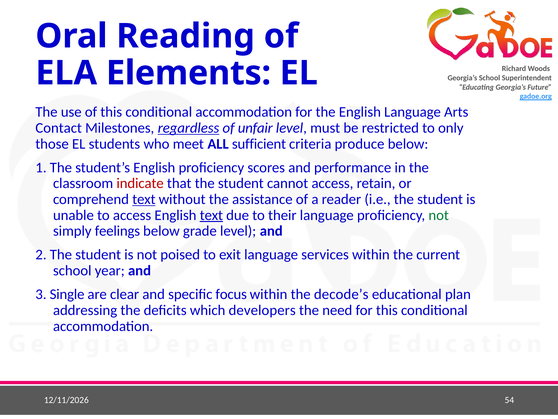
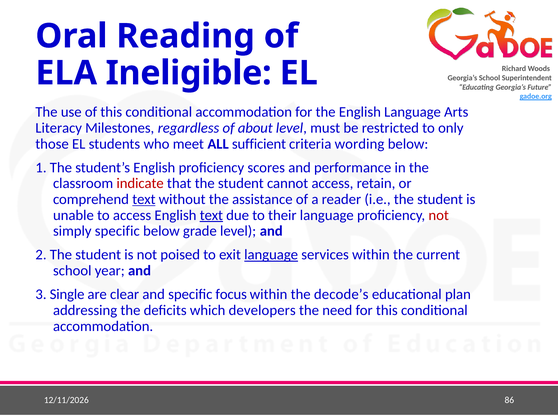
Elements: Elements -> Ineligible
Contact: Contact -> Literacy
regardless underline: present -> none
unfair: unfair -> about
produce: produce -> wording
not at (439, 215) colour: green -> red
simply feelings: feelings -> specific
language at (271, 254) underline: none -> present
54: 54 -> 86
